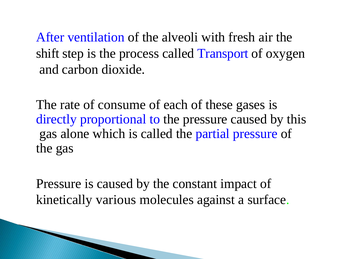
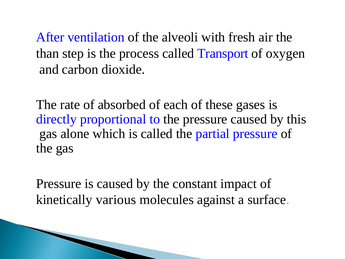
shift: shift -> than
consume: consume -> absorbed
